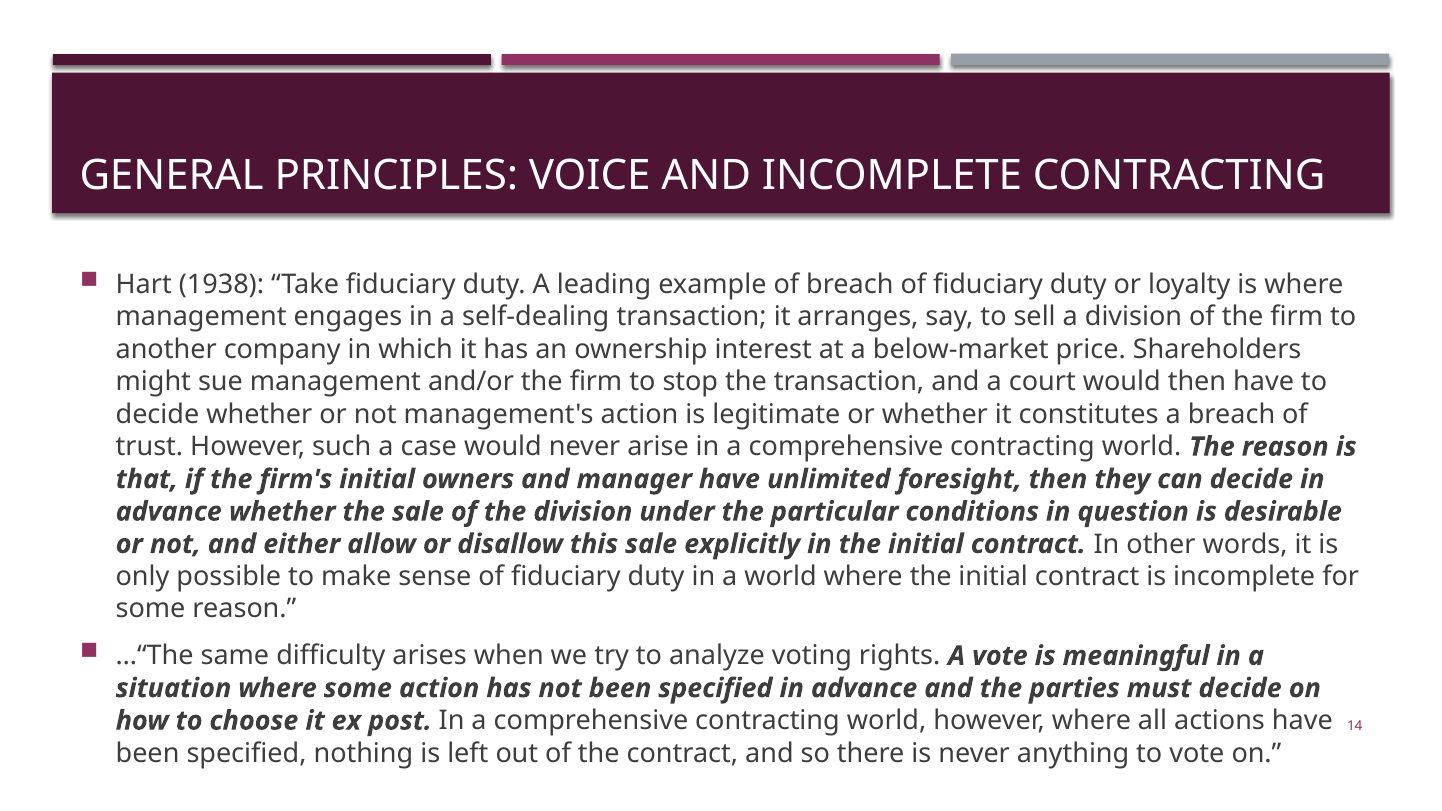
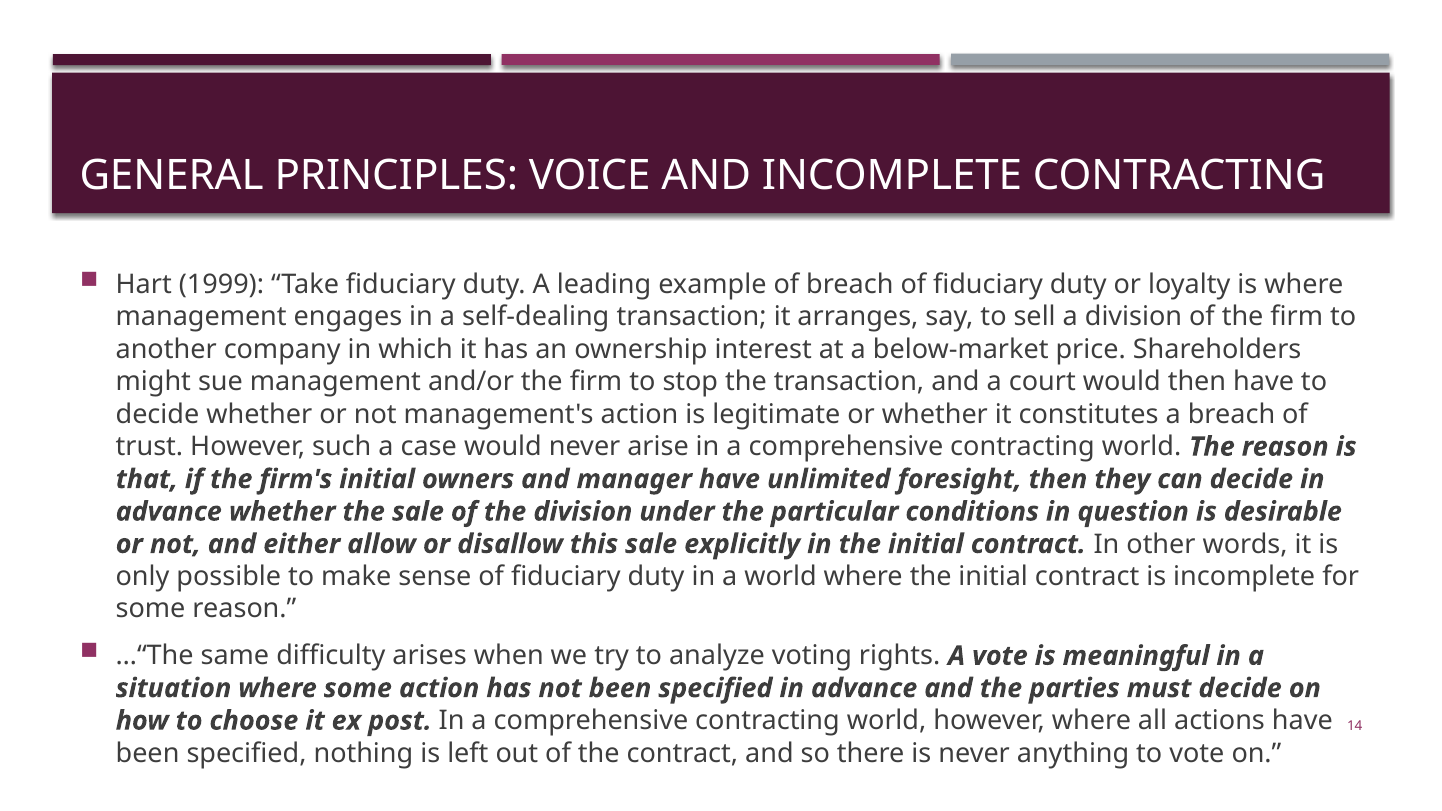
1938: 1938 -> 1999
